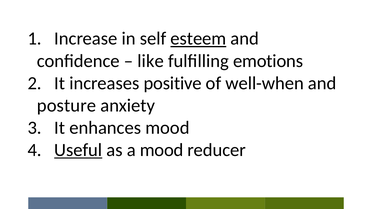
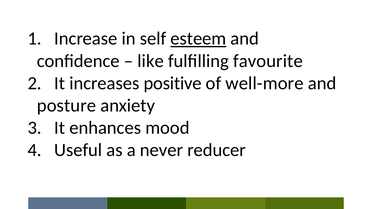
emotions: emotions -> favourite
well-when: well-when -> well-more
Useful underline: present -> none
a mood: mood -> never
